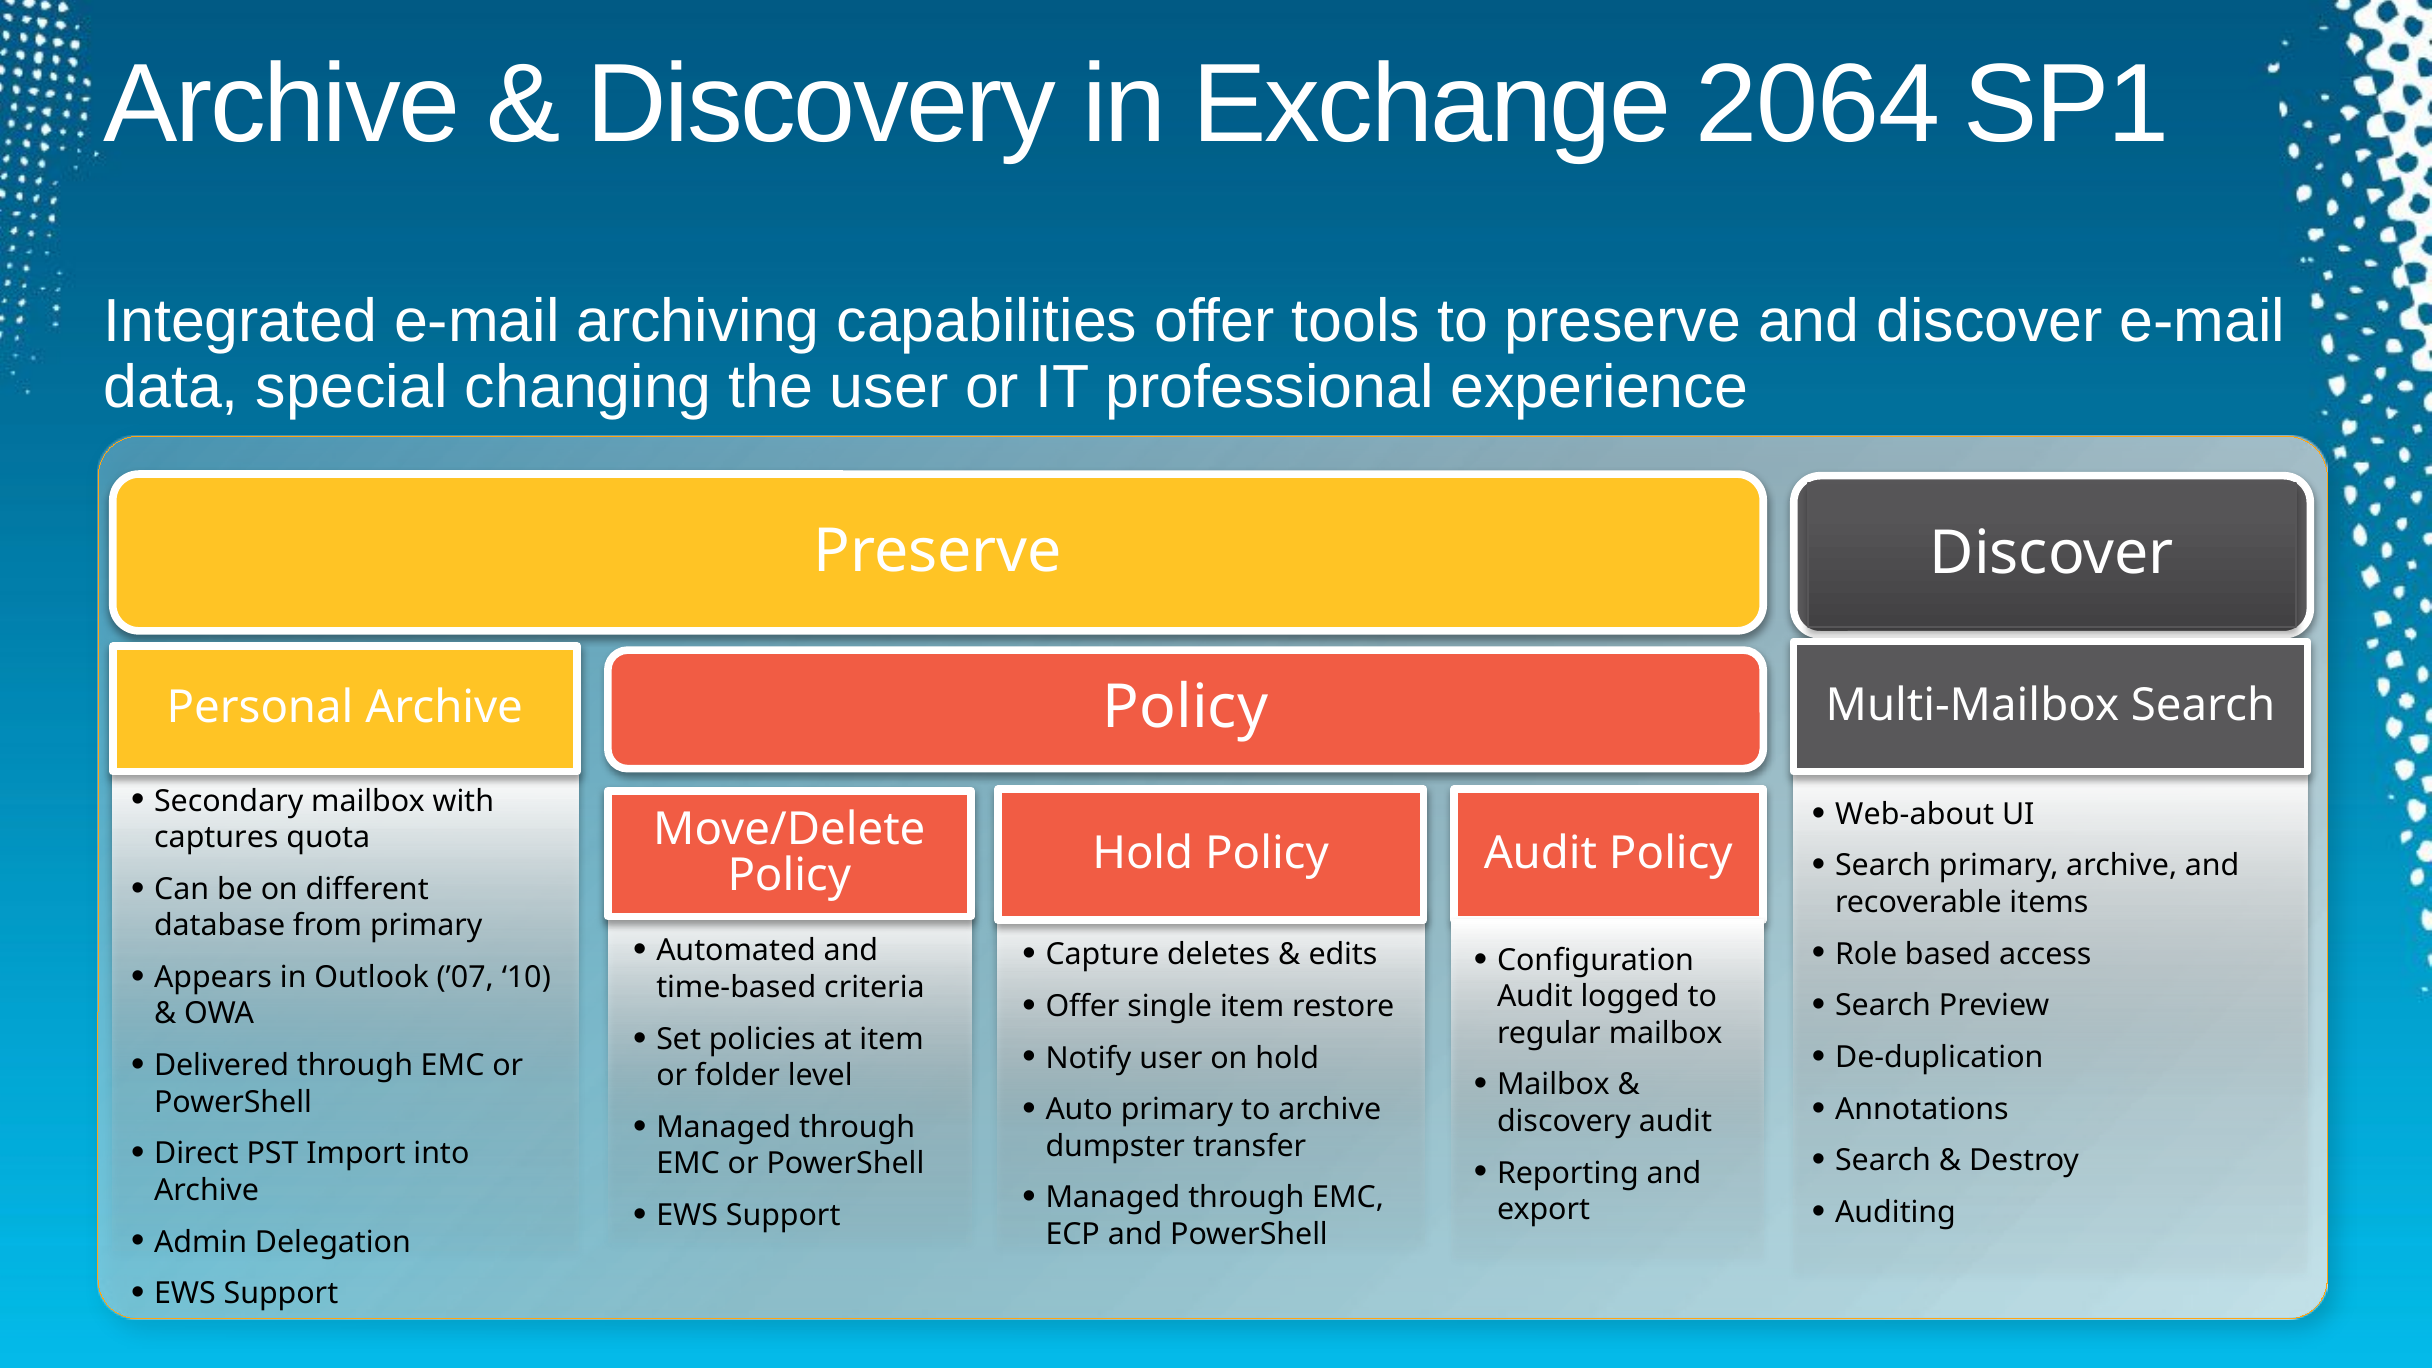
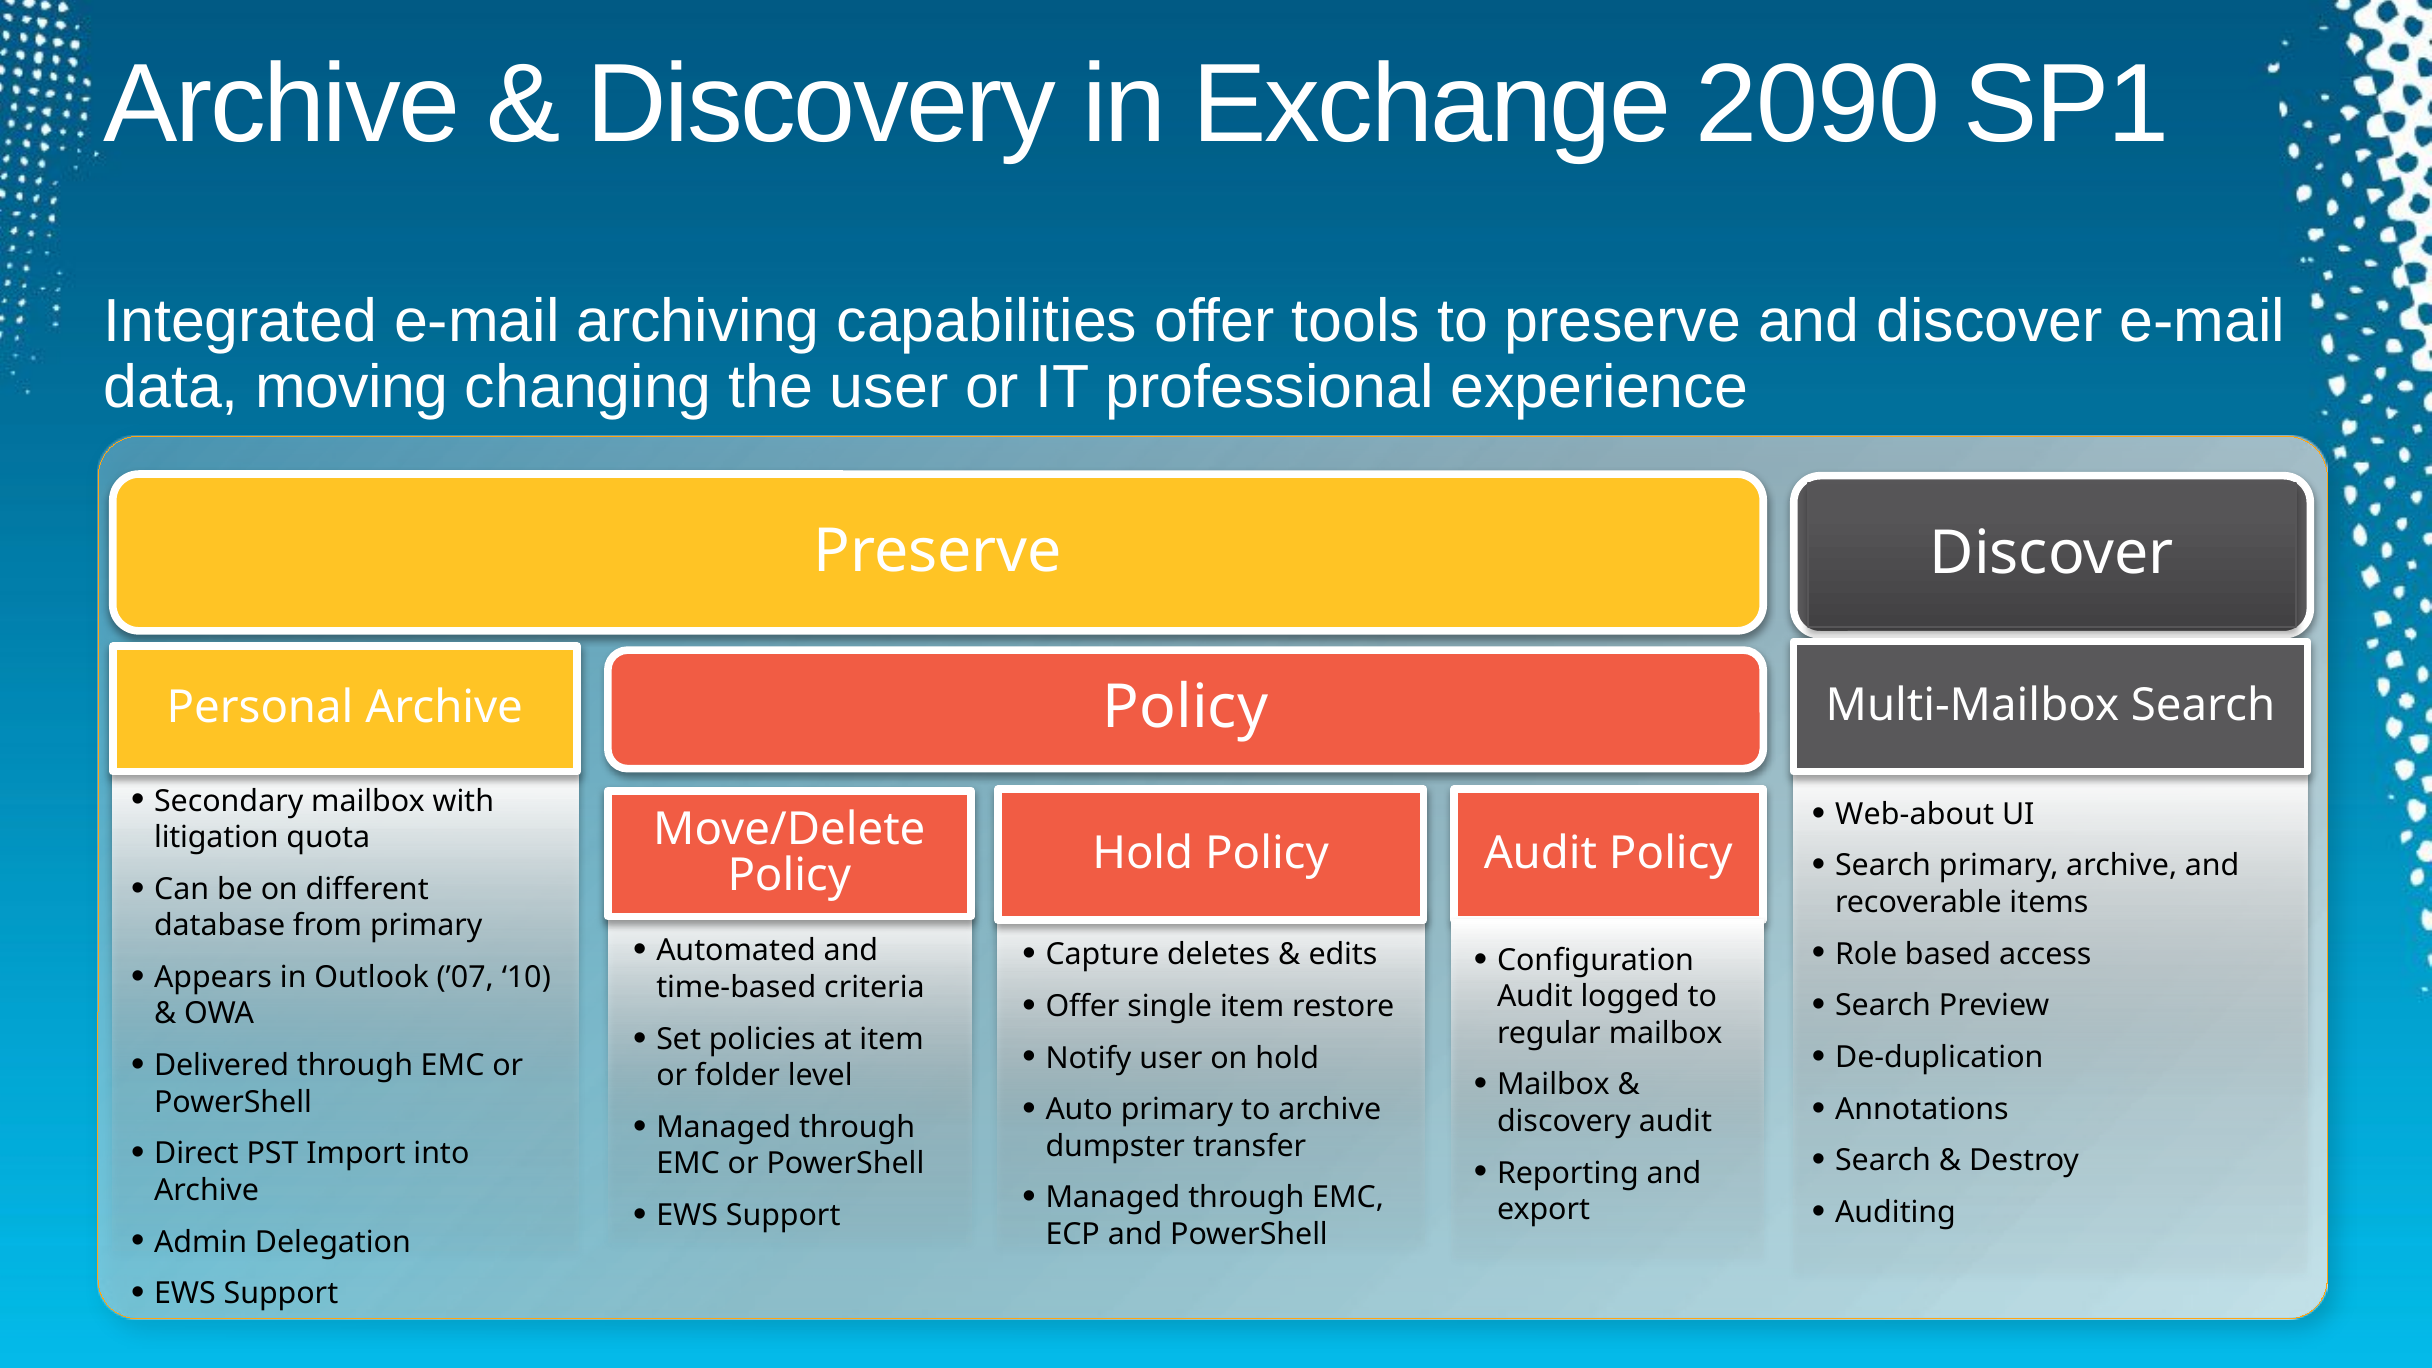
2064: 2064 -> 2090
special: special -> moving
captures: captures -> litigation
